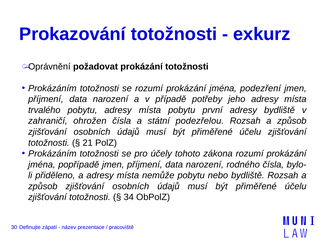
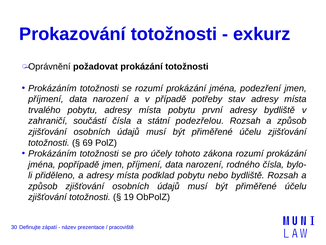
jeho: jeho -> stav
ohrožen: ohrožen -> součástí
21: 21 -> 69
nemůže: nemůže -> podklad
34: 34 -> 19
